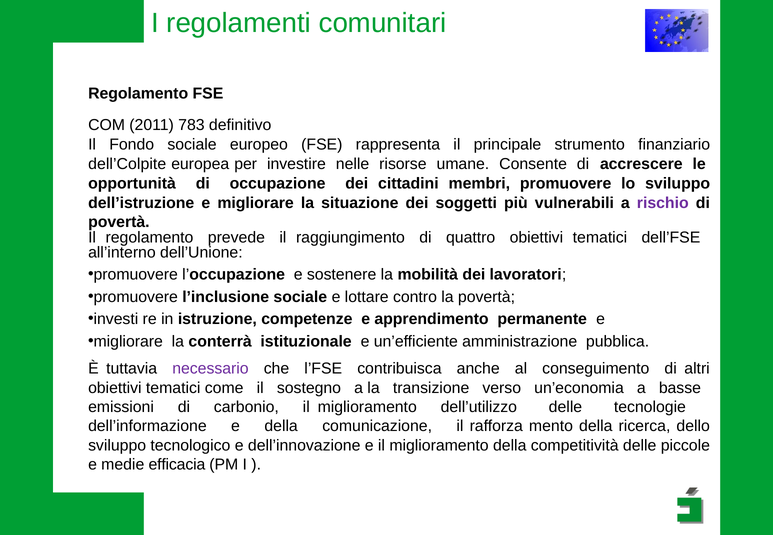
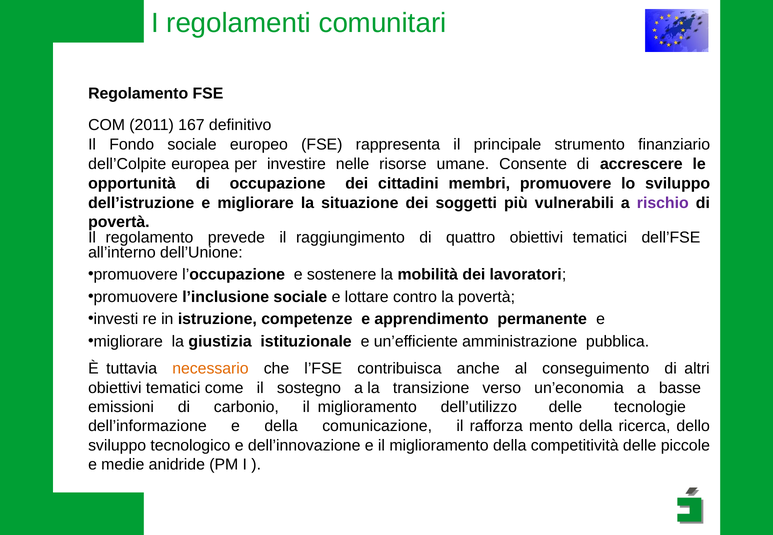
783: 783 -> 167
conterrà: conterrà -> giustizia
necessario colour: purple -> orange
efficacia: efficacia -> anidride
